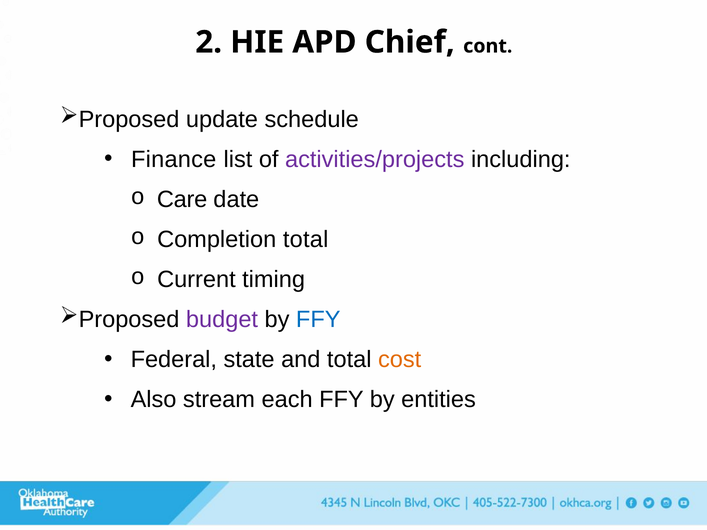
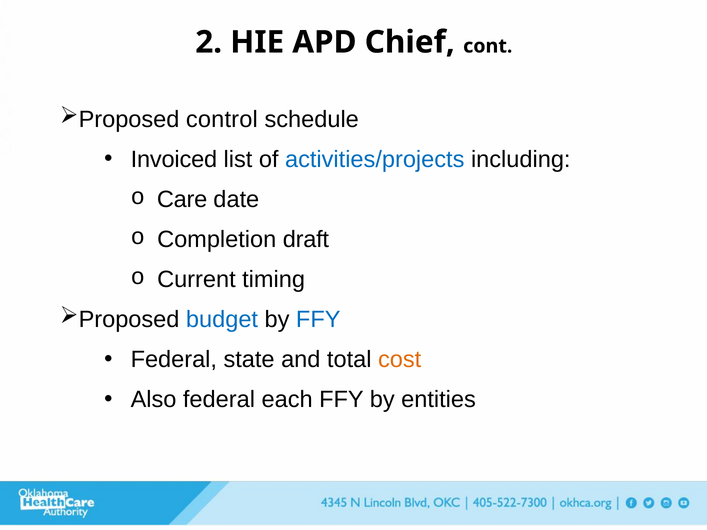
update: update -> control
Finance: Finance -> Invoiced
activities/projects colour: purple -> blue
Completion total: total -> draft
budget colour: purple -> blue
Also stream: stream -> federal
